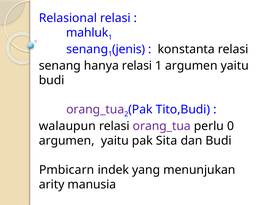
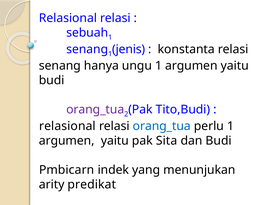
mahluk: mahluk -> sebuah
hanya relasi: relasi -> ungu
walaupun at (67, 126): walaupun -> relasional
orang_tua at (162, 126) colour: purple -> blue
perlu 0: 0 -> 1
manusia: manusia -> predikat
